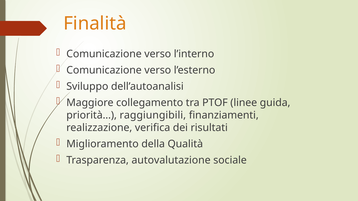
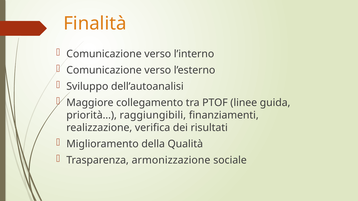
autovalutazione: autovalutazione -> armonizzazione
